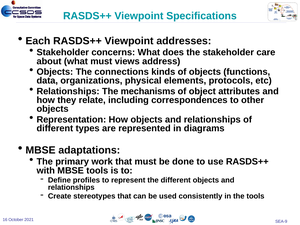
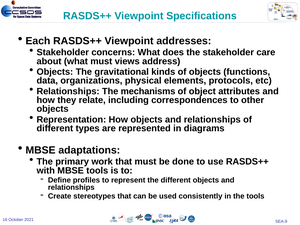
connections: connections -> gravitational
